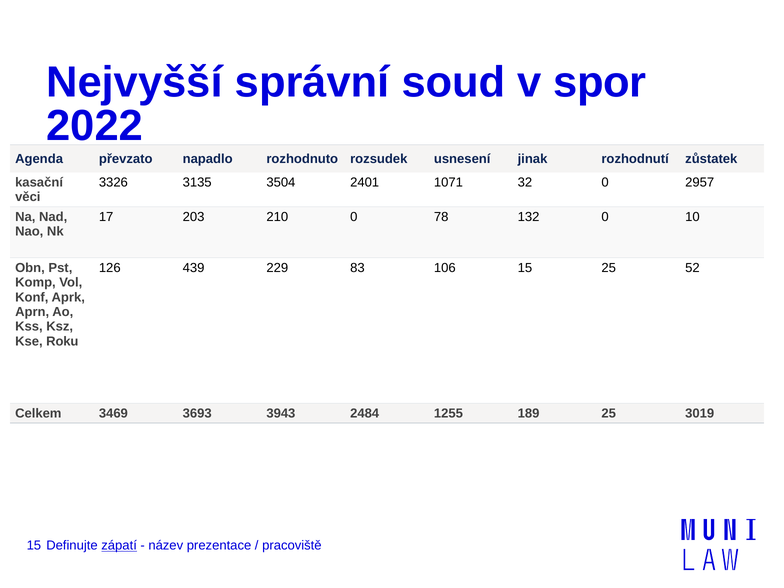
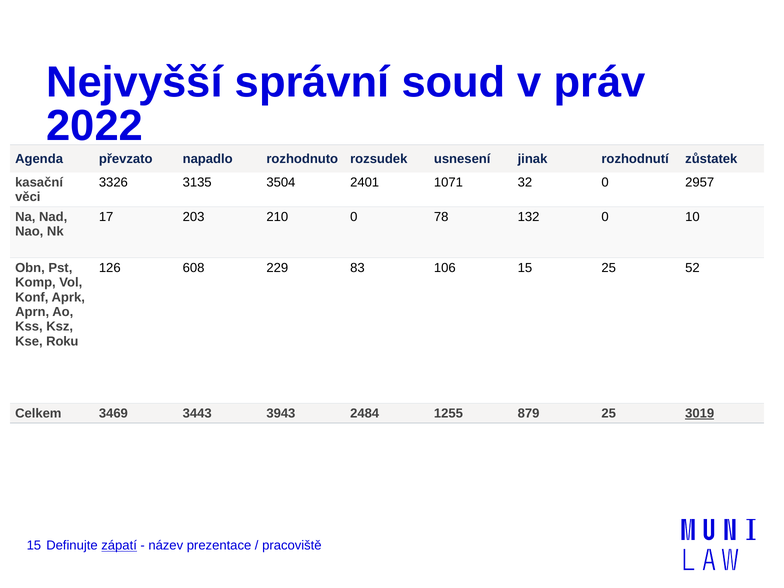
spor: spor -> práv
439: 439 -> 608
3693: 3693 -> 3443
189: 189 -> 879
3019 underline: none -> present
